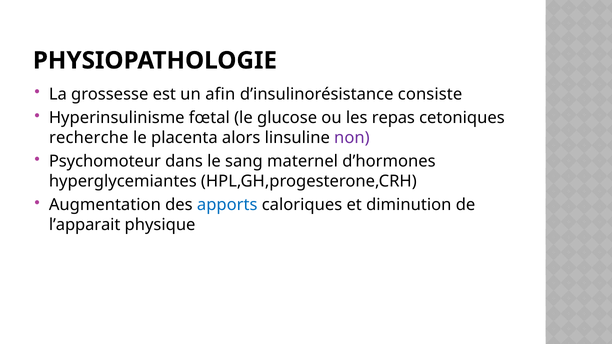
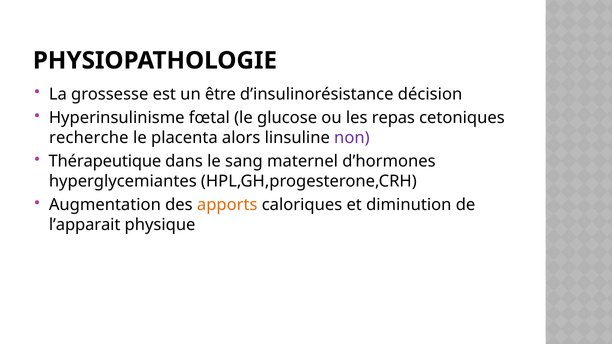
afin: afin -> être
consiste: consiste -> décision
Psychomoteur: Psychomoteur -> Thérapeutique
apports colour: blue -> orange
